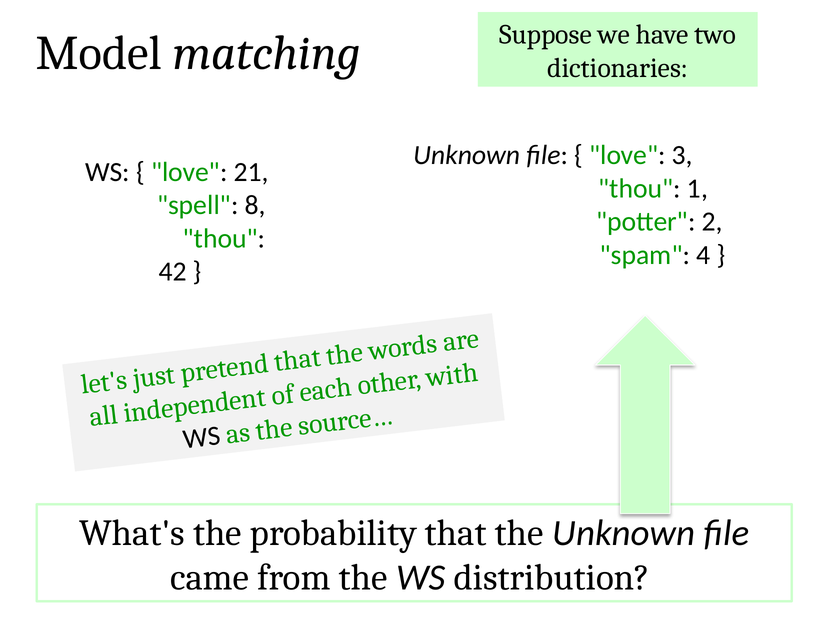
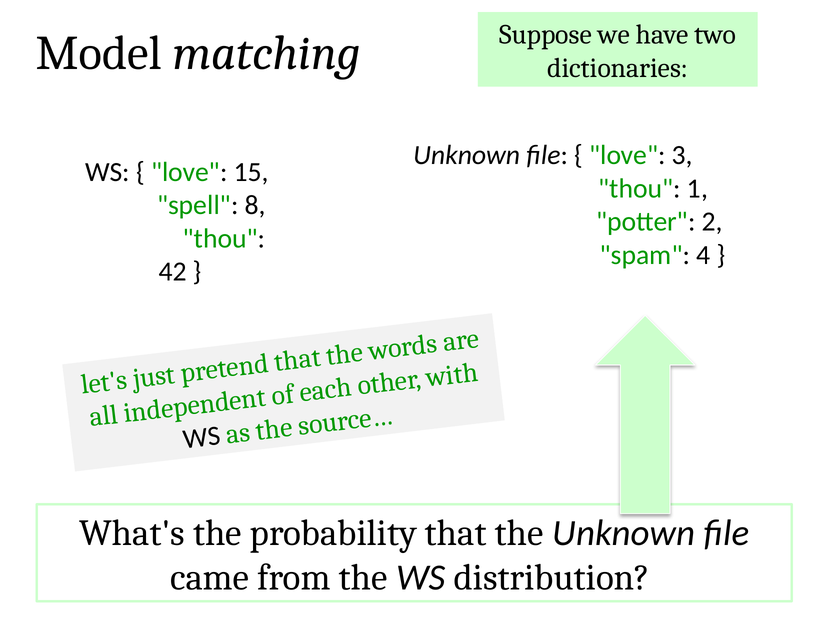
21: 21 -> 15
